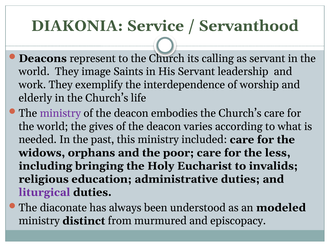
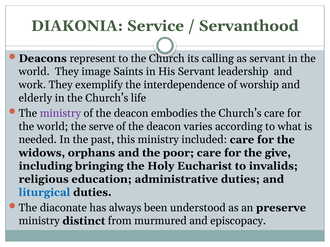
gives: gives -> serve
less: less -> give
liturgical colour: purple -> blue
modeled: modeled -> preserve
